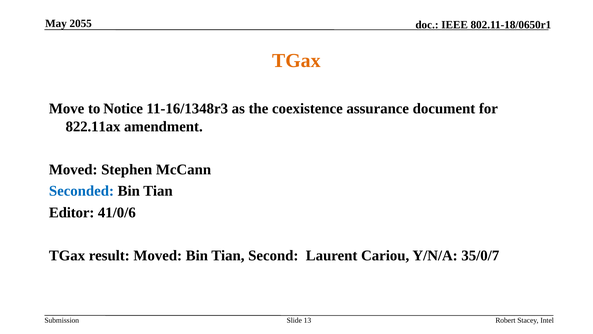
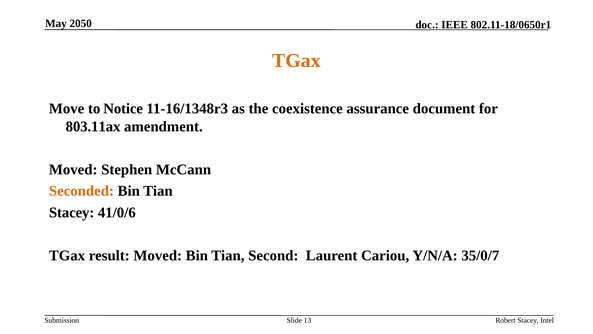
2055: 2055 -> 2050
822.11ax: 822.11ax -> 803.11ax
Seconded colour: blue -> orange
Editor at (72, 212): Editor -> Stacey
